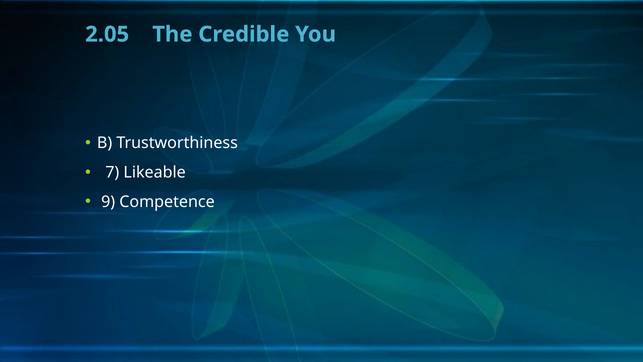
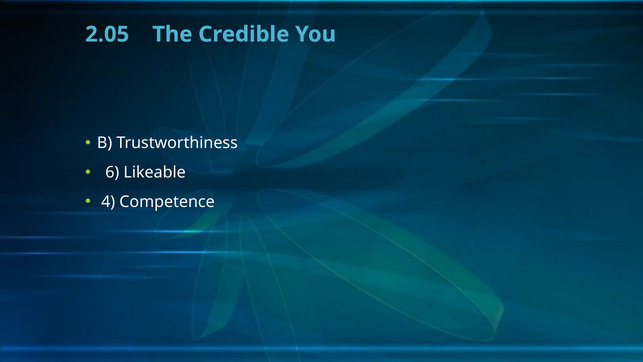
7: 7 -> 6
9: 9 -> 4
